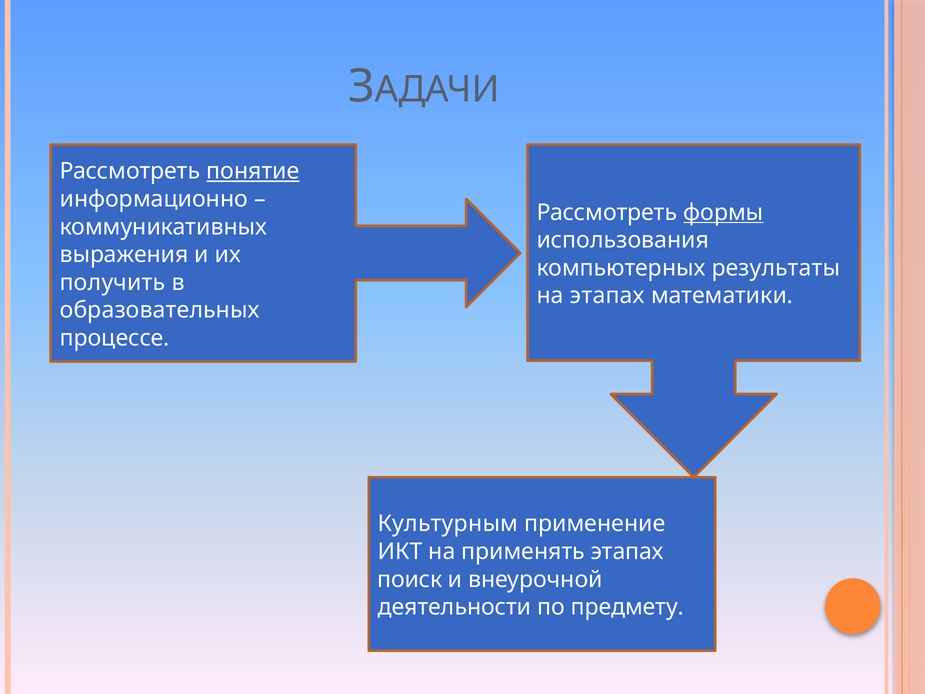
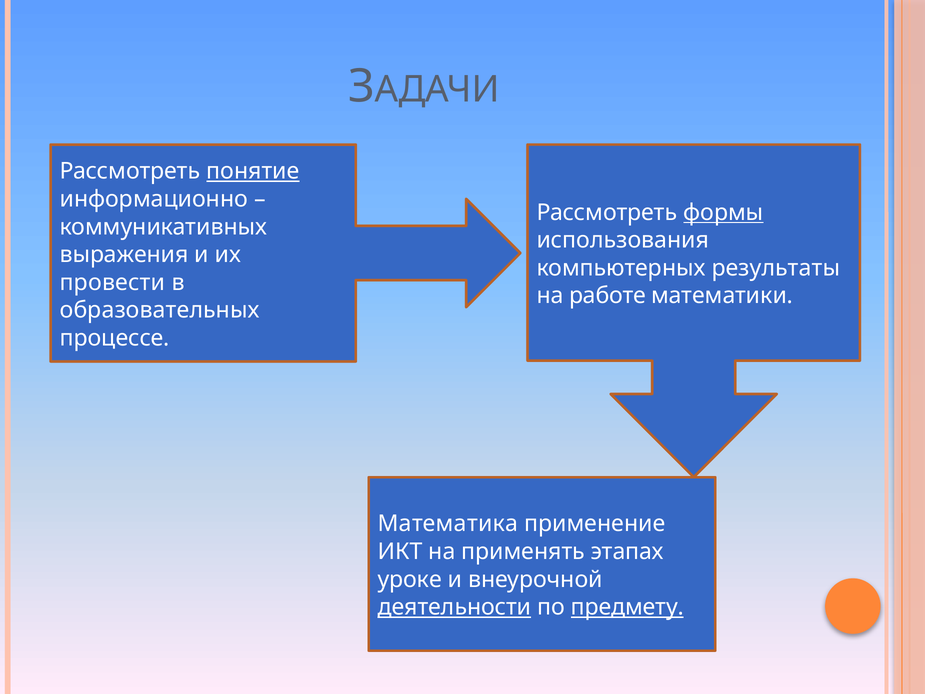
получить: получить -> провести
на этапах: этапах -> работе
Культурным: Культурным -> Математика
поиск: поиск -> уроке
деятельности underline: none -> present
предмету underline: none -> present
